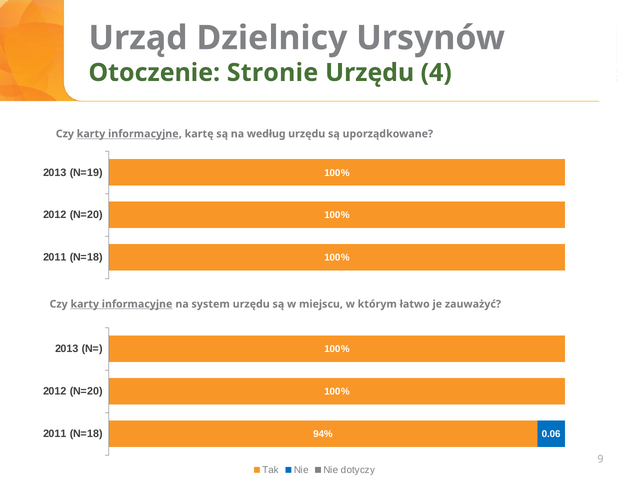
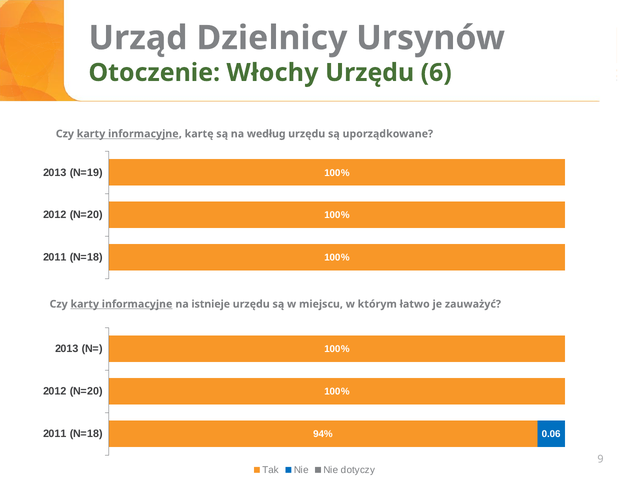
Stronie: Stronie -> Włochy
4: 4 -> 6
system: system -> istnieje
